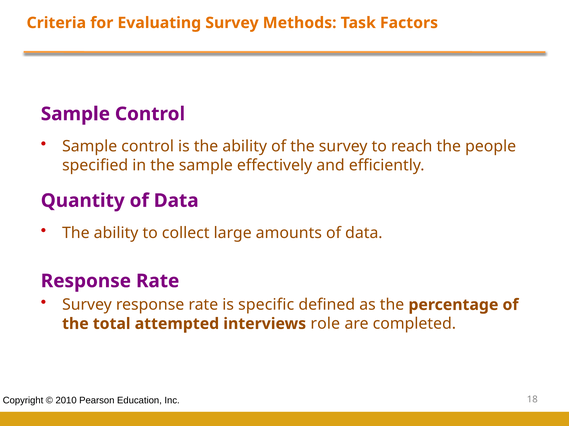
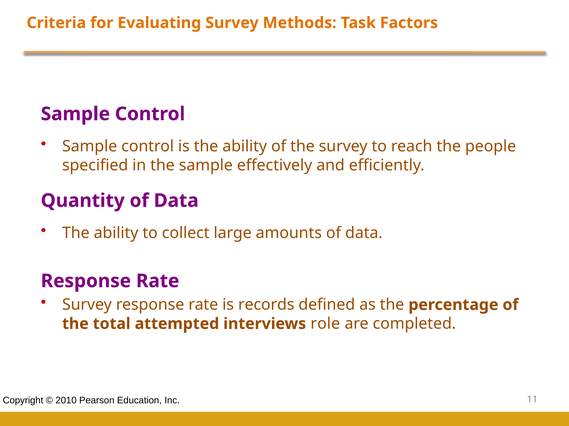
specific: specific -> records
18: 18 -> 11
